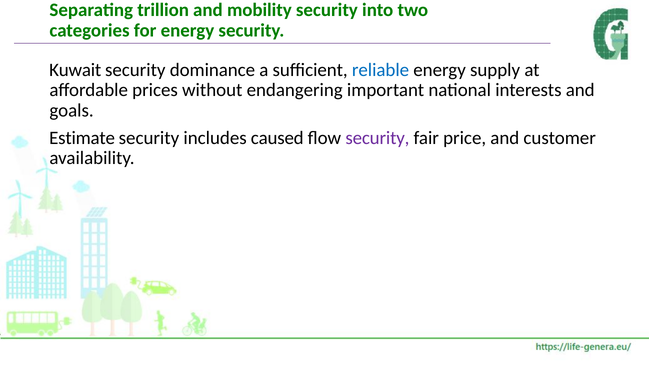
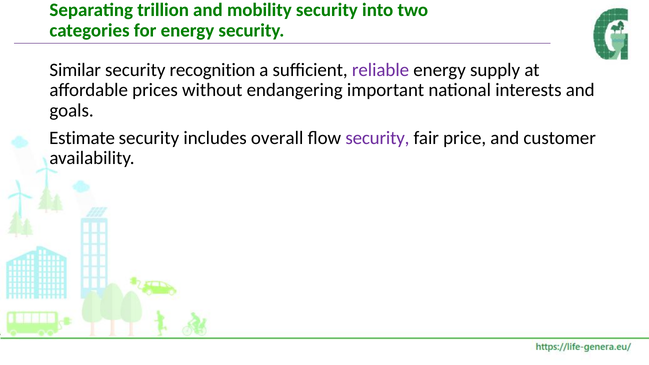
Kuwait: Kuwait -> Similar
dominance: dominance -> recognition
reliable colour: blue -> purple
caused: caused -> overall
